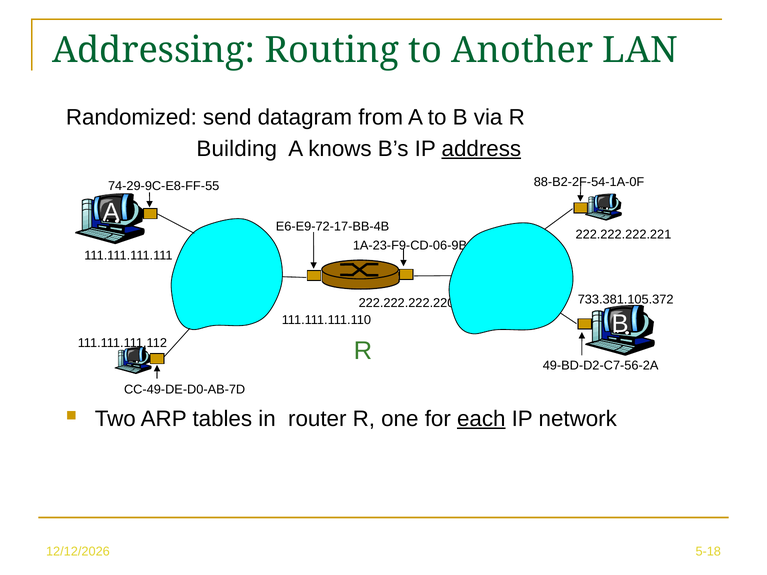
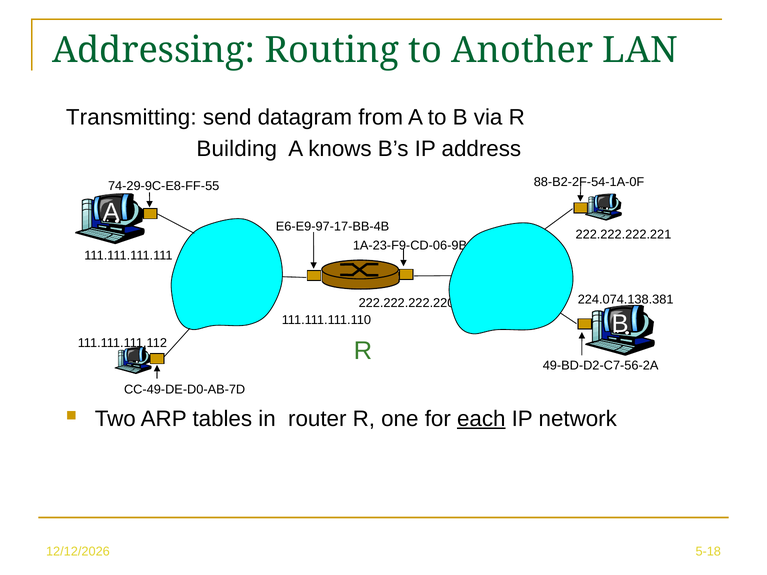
Randomized: Randomized -> Transmitting
address underline: present -> none
E6-E9-72-17-BB-4B: E6-E9-72-17-BB-4B -> E6-E9-97-17-BB-4B
733.381.105.372: 733.381.105.372 -> 224.074.138.381
